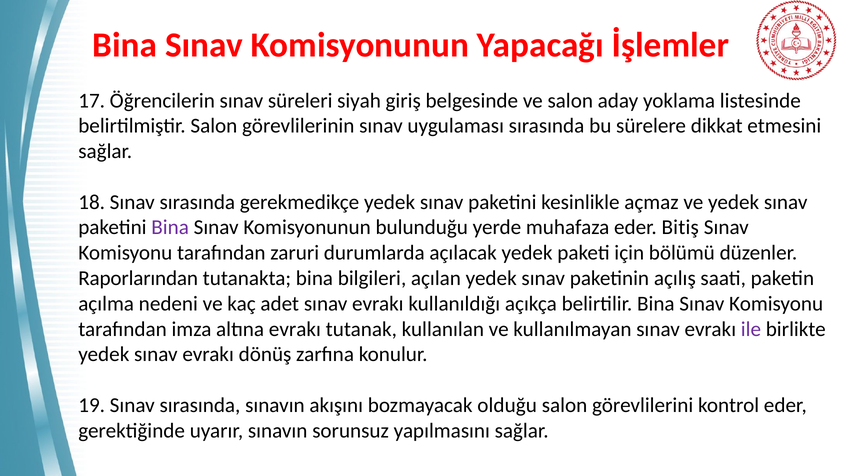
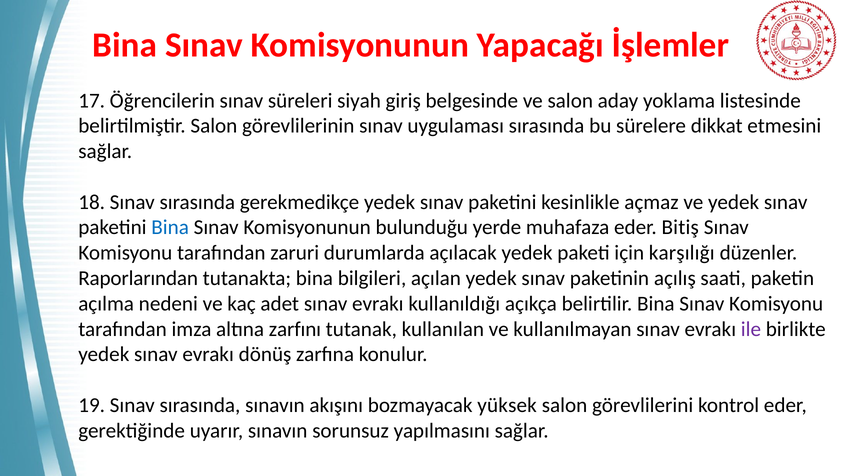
Bina at (170, 227) colour: purple -> blue
bölümü: bölümü -> karşılığı
altına evrakı: evrakı -> zarfını
olduğu: olduğu -> yüksek
